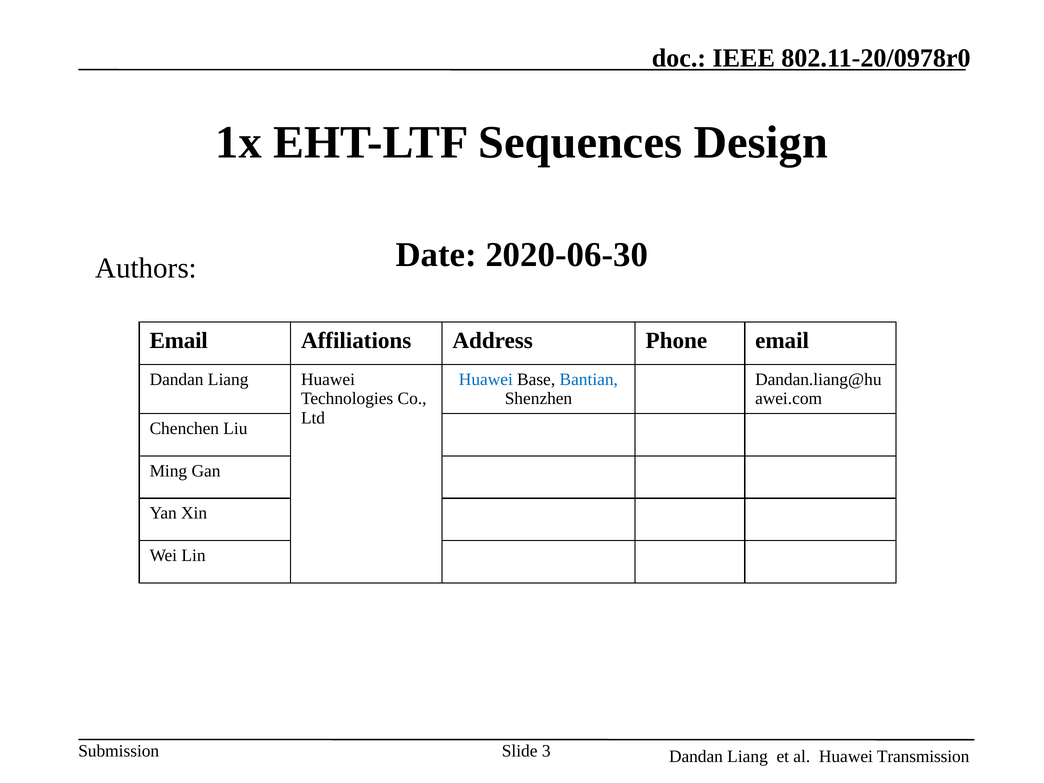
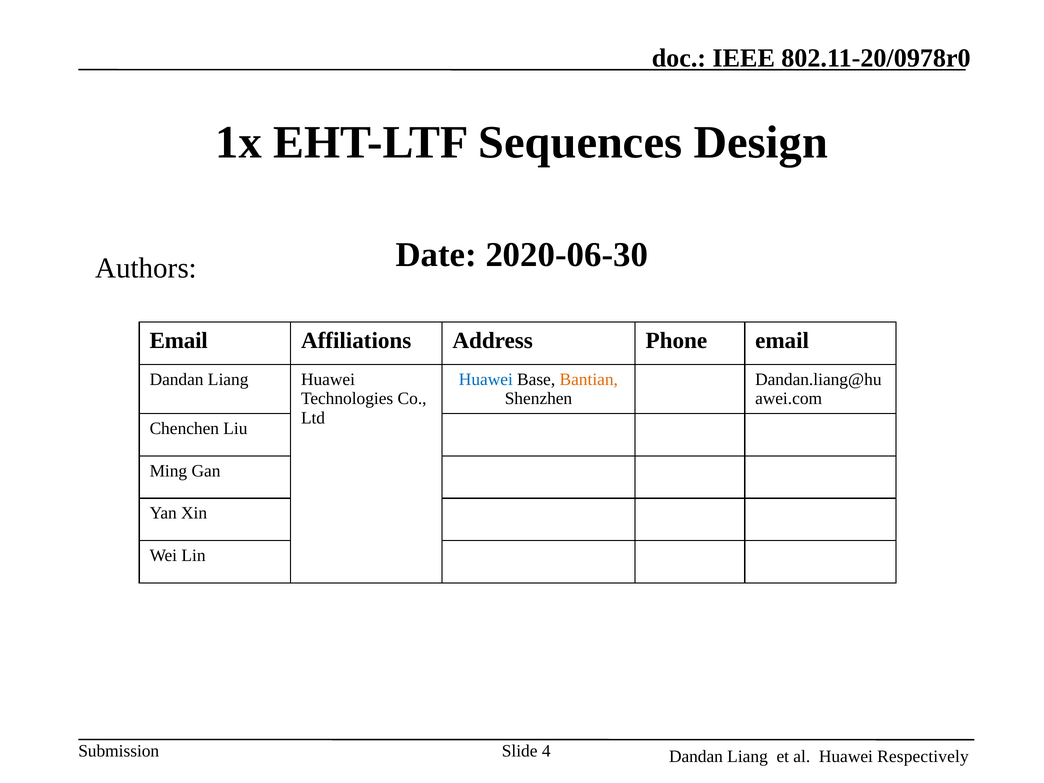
Bantian colour: blue -> orange
3: 3 -> 4
Transmission: Transmission -> Respectively
